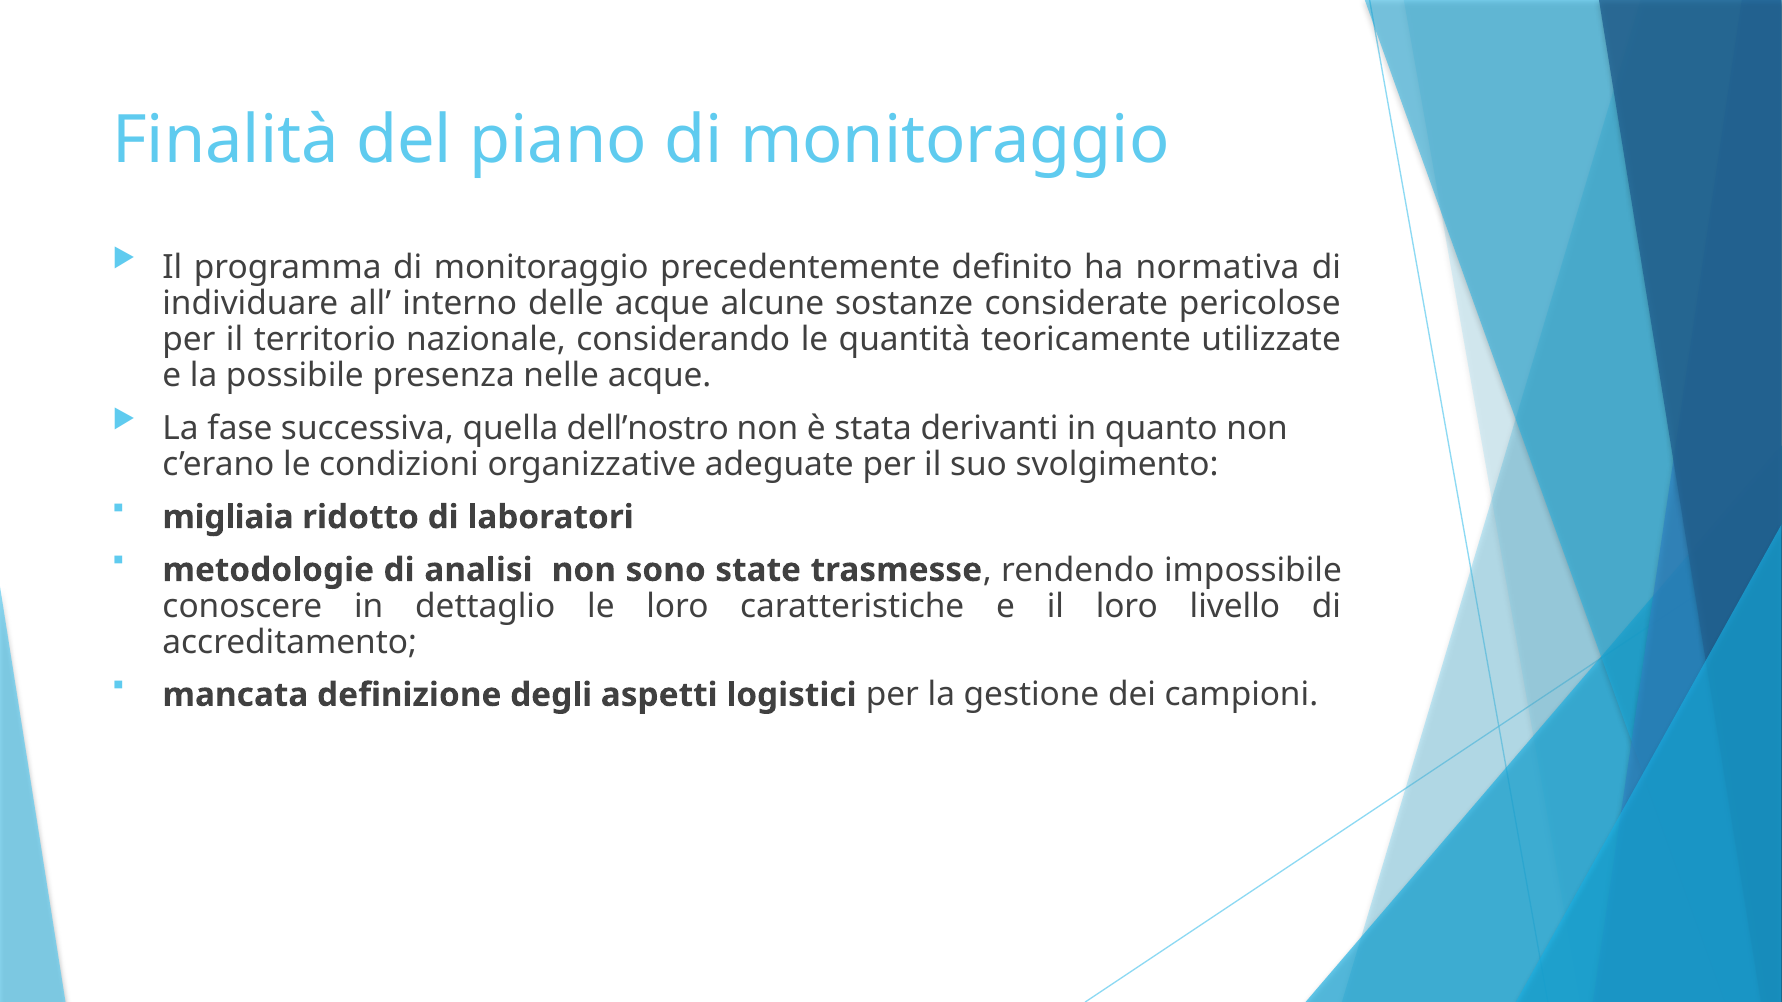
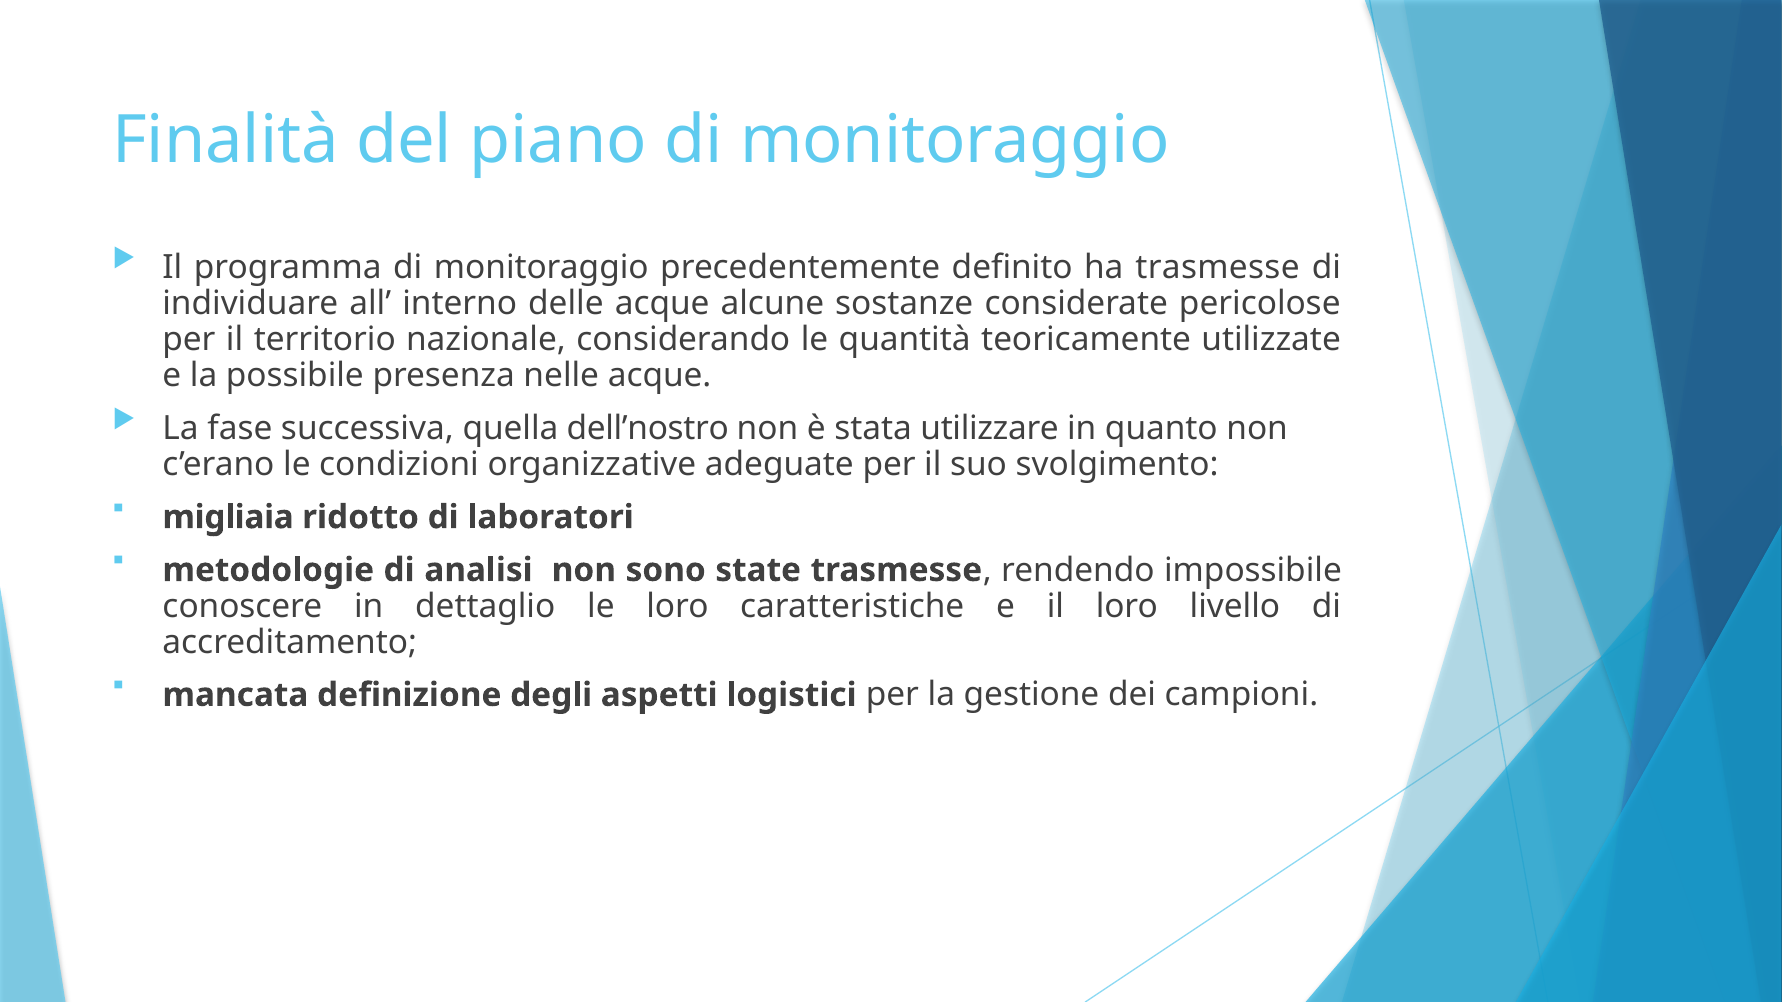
ha normativa: normativa -> trasmesse
derivanti: derivanti -> utilizzare
